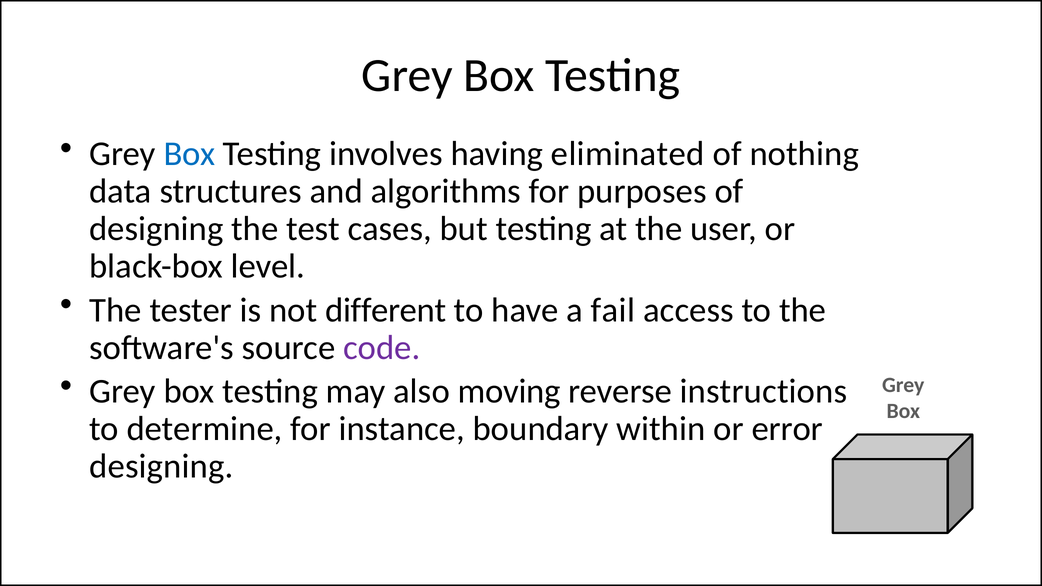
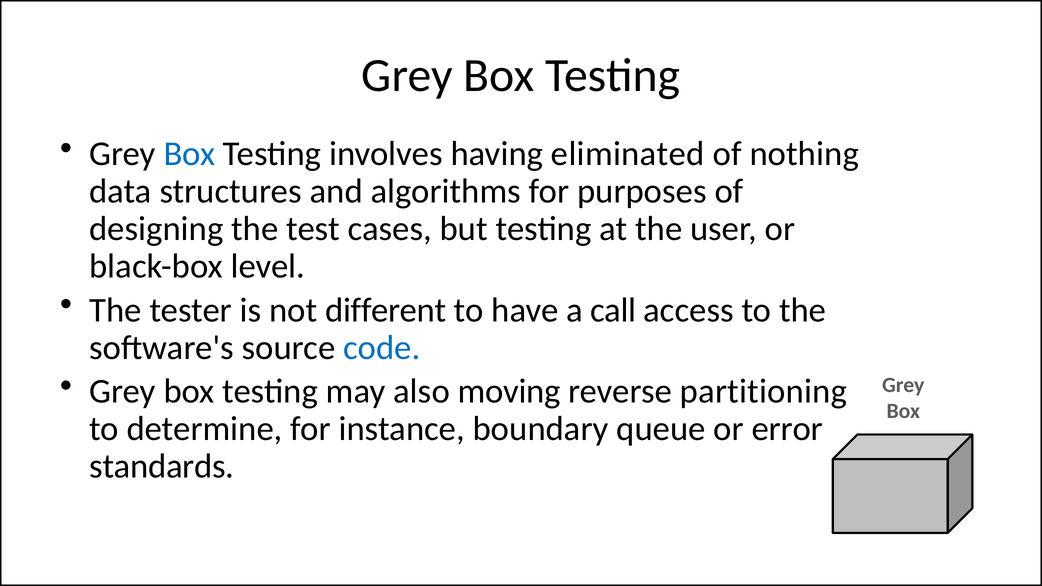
fail: fail -> call
code colour: purple -> blue
instructions: instructions -> partitioning
within: within -> queue
designing at (161, 467): designing -> standards
